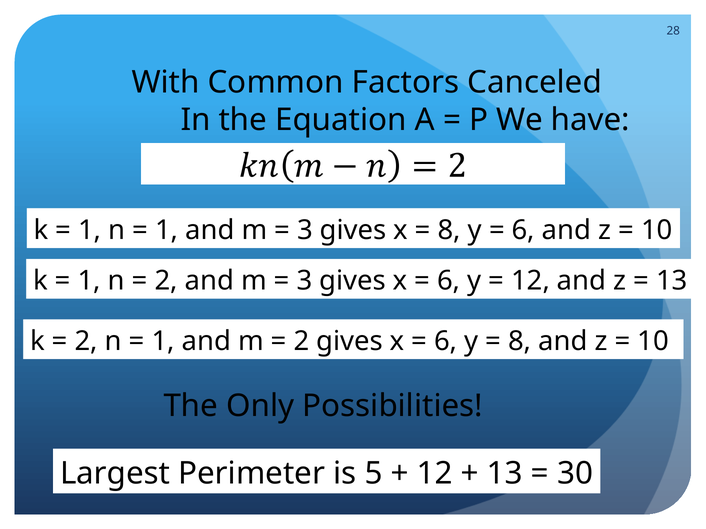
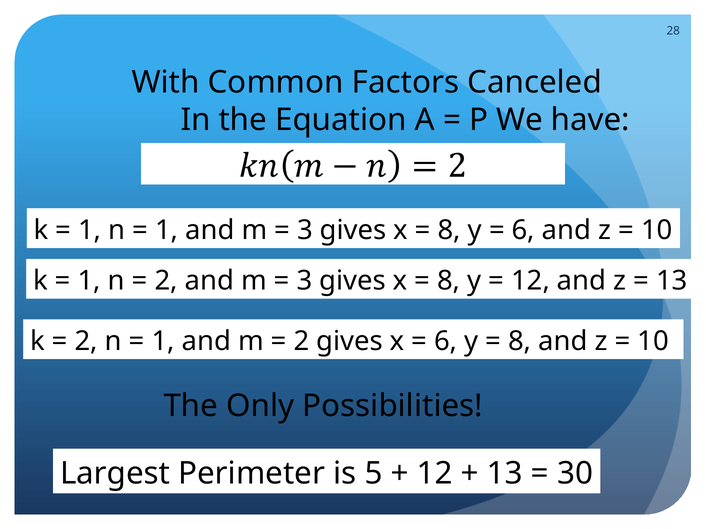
6 at (449, 281): 6 -> 8
